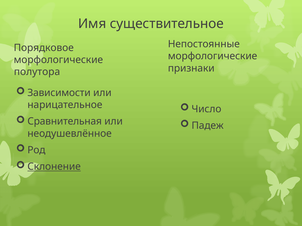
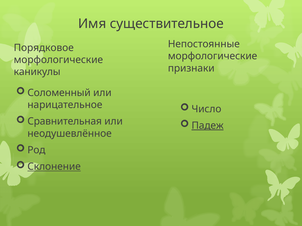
полутора: полутора -> каникулы
Зависимости: Зависимости -> Соломенный
Падеж underline: none -> present
